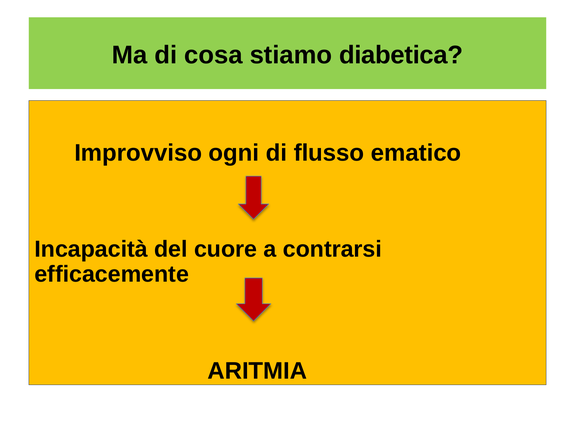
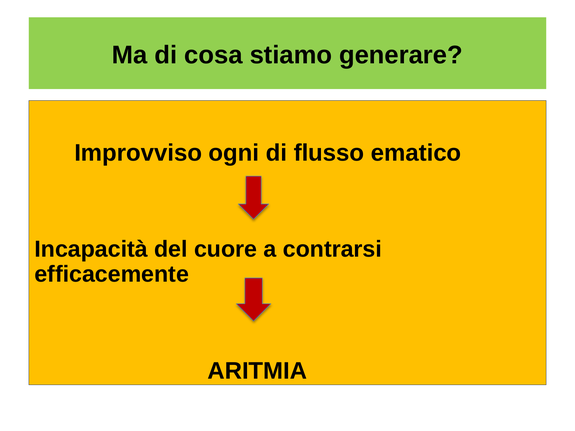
diabetica: diabetica -> generare
